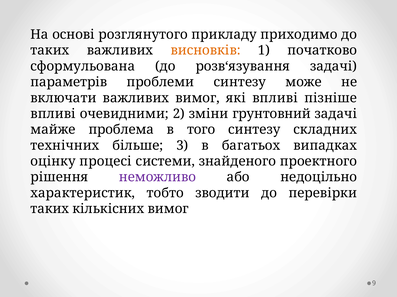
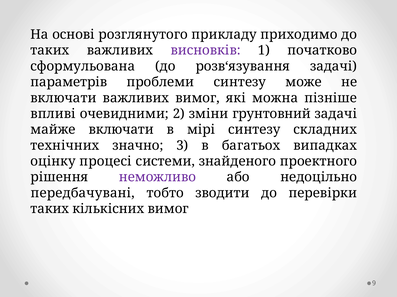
висновків colour: orange -> purple
які впливі: впливі -> можна
майже проблема: проблема -> включати
того: того -> мірі
більше: більше -> значно
характеристик: характеристик -> передбачувані
